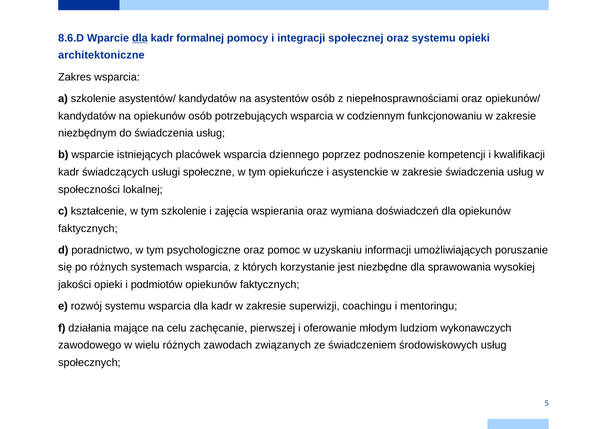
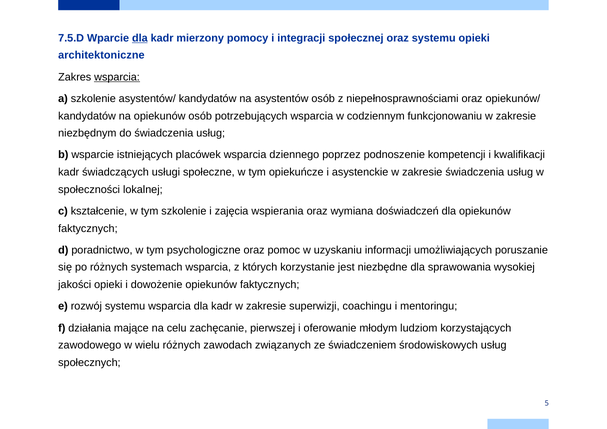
8.6.D: 8.6.D -> 7.5.D
formalnej: formalnej -> mierzony
wsparcia at (117, 77) underline: none -> present
podmiotów: podmiotów -> dowożenie
wykonawczych: wykonawczych -> korzystających
